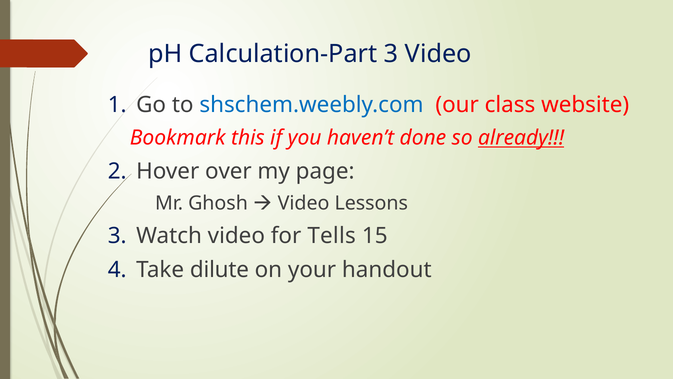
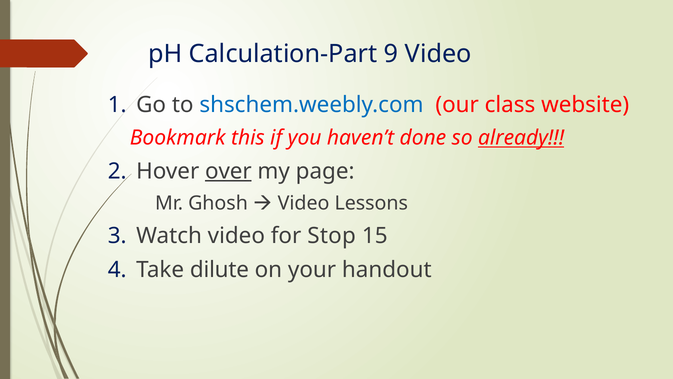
Calculation-Part 3: 3 -> 9
over underline: none -> present
Tells: Tells -> Stop
